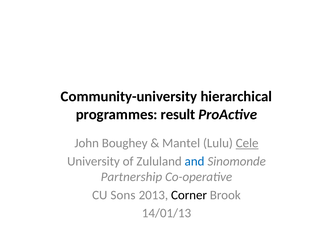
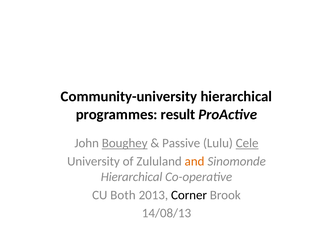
Boughey underline: none -> present
Mantel: Mantel -> Passive
and colour: blue -> orange
Partnership at (131, 177): Partnership -> Hierarchical
Sons: Sons -> Both
14/01/13: 14/01/13 -> 14/08/13
